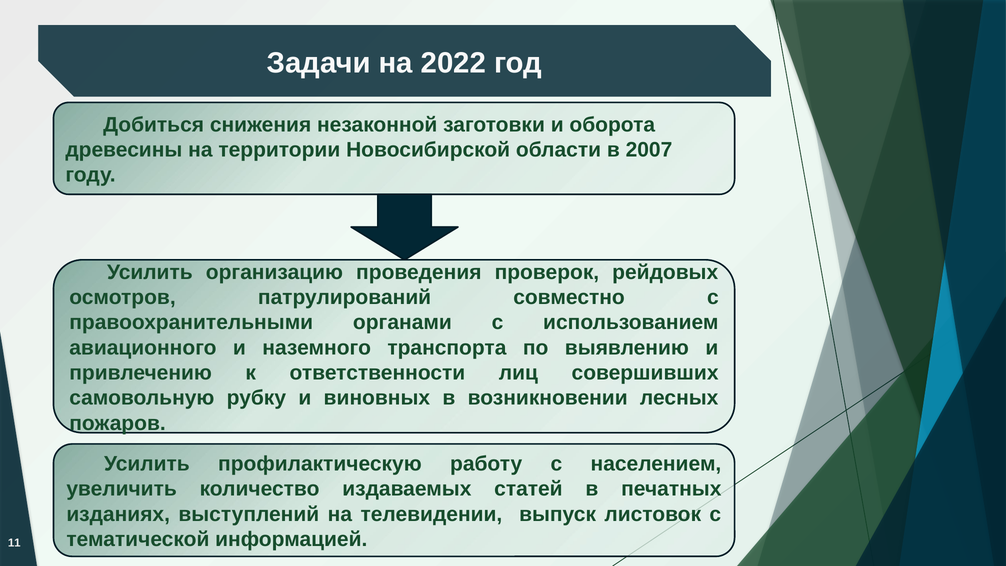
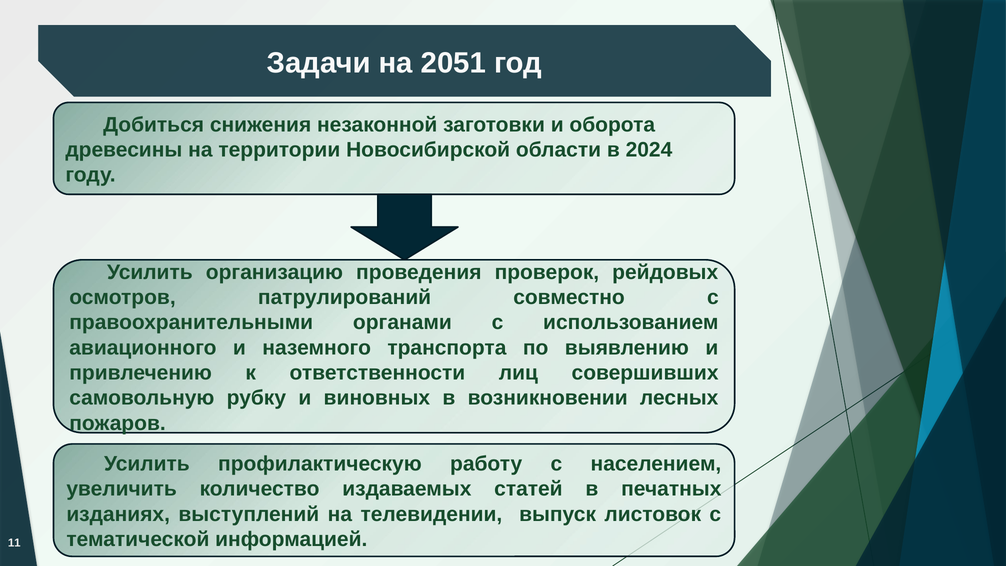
2022: 2022 -> 2051
2007: 2007 -> 2024
